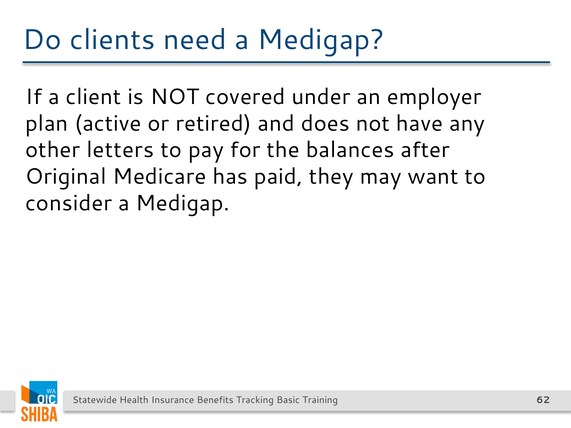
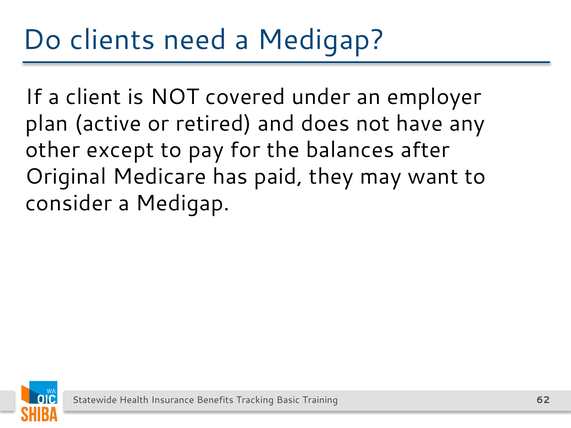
letters: letters -> except
